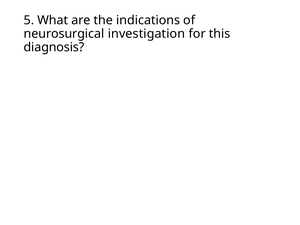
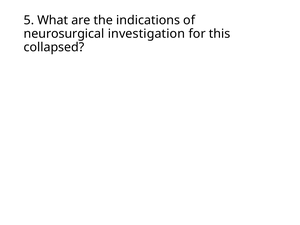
diagnosis: diagnosis -> collapsed
